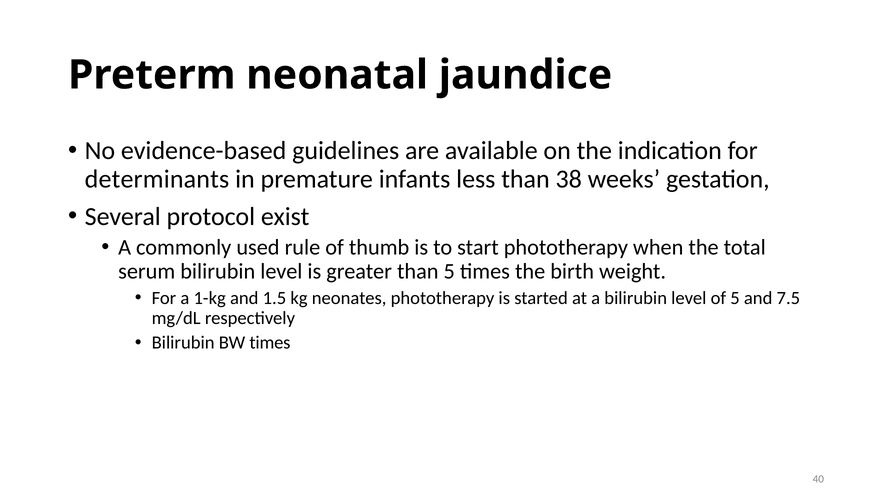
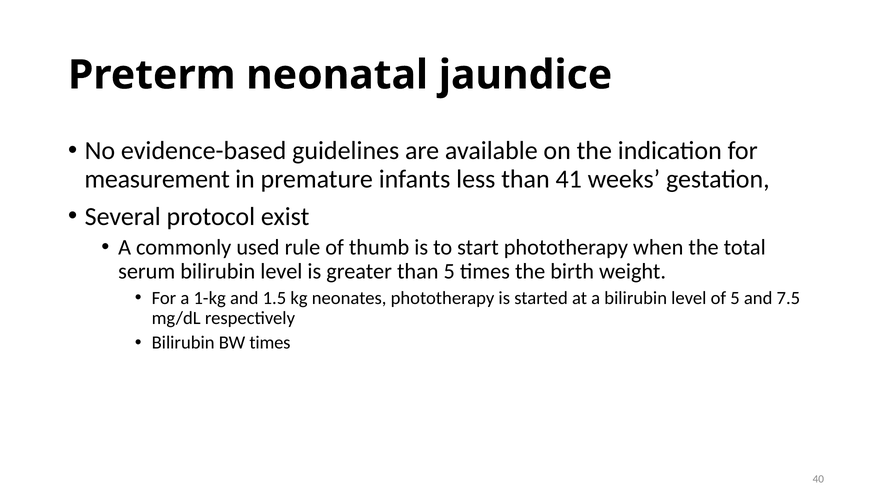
determinants: determinants -> measurement
38: 38 -> 41
